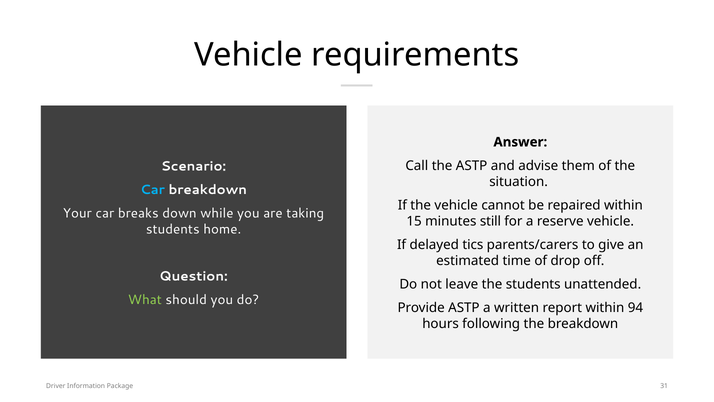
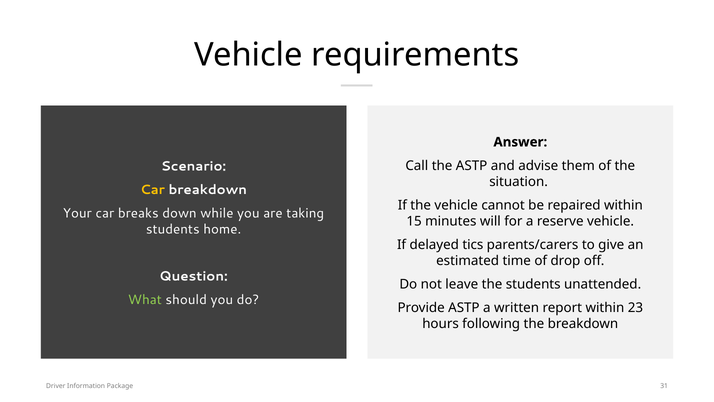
Car at (153, 190) colour: light blue -> yellow
still: still -> will
94: 94 -> 23
